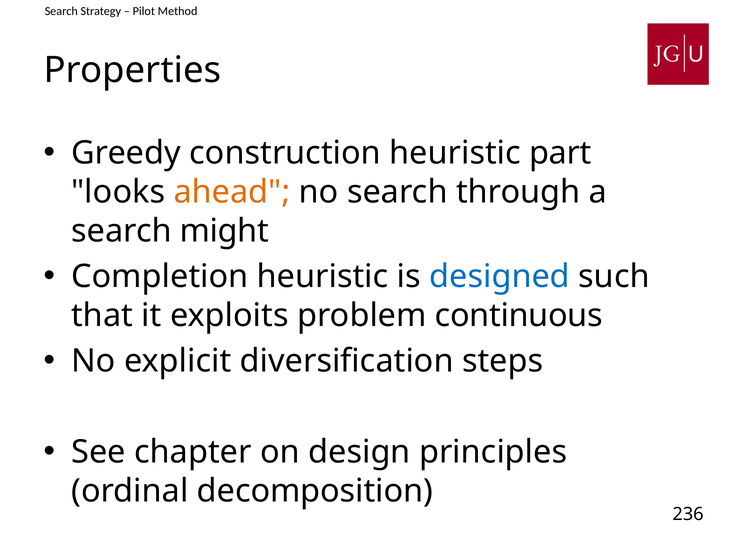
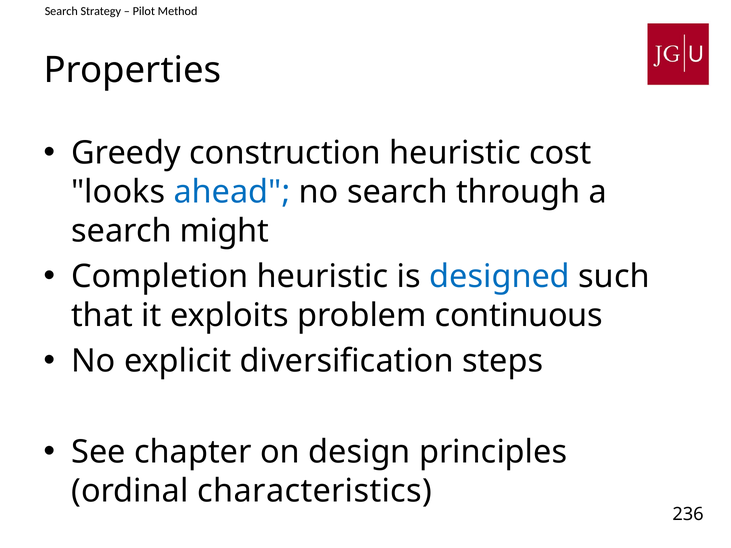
part: part -> cost
ahead colour: orange -> blue
decomposition: decomposition -> characteristics
